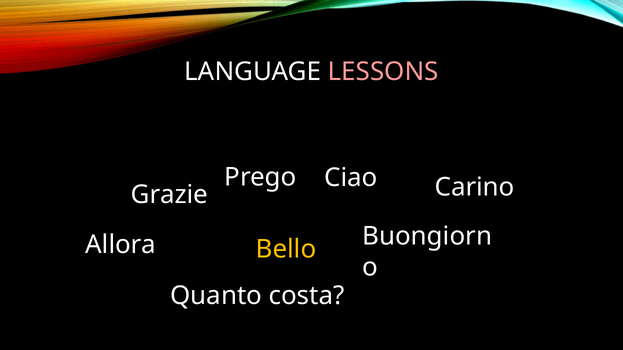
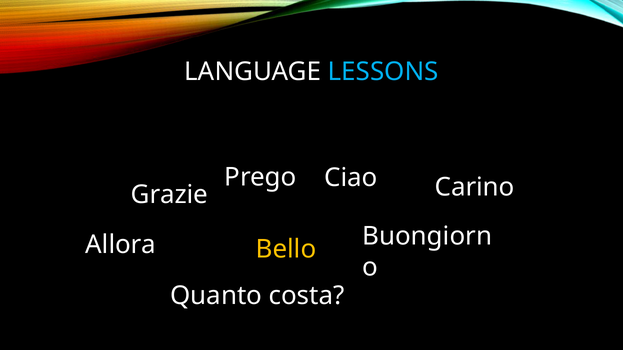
LESSONS colour: pink -> light blue
